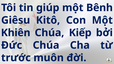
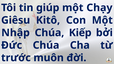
Bênh: Bênh -> Chạy
Khiên: Khiên -> Nhập
